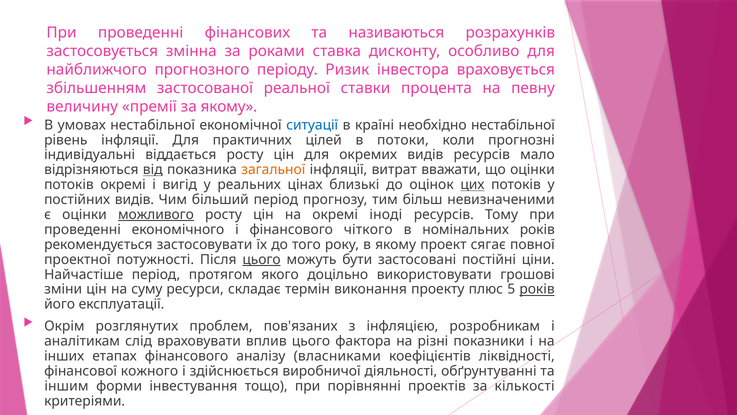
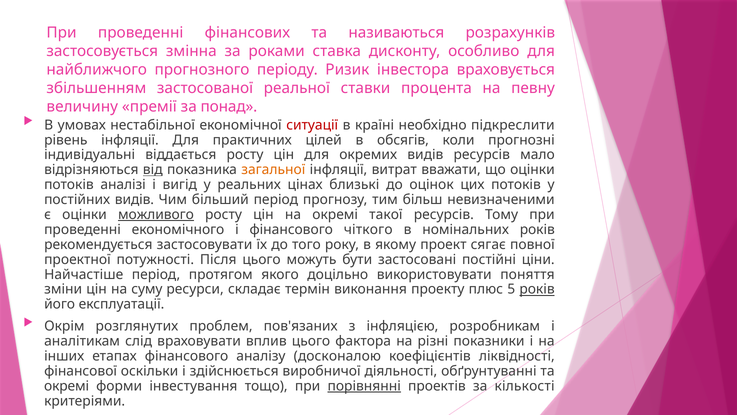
за якому: якому -> понад
ситуації colour: blue -> red
необхідно нестабільної: нестабільної -> підкреслити
потоки: потоки -> обсягів
потоків окремі: окремі -> аналізі
цих underline: present -> none
іноді: іноді -> такої
цього at (262, 259) underline: present -> none
грошові: грошові -> поняття
власниками: власниками -> досконалою
кожного: кожного -> оскільки
іншим at (66, 386): іншим -> окремі
порівнянні underline: none -> present
